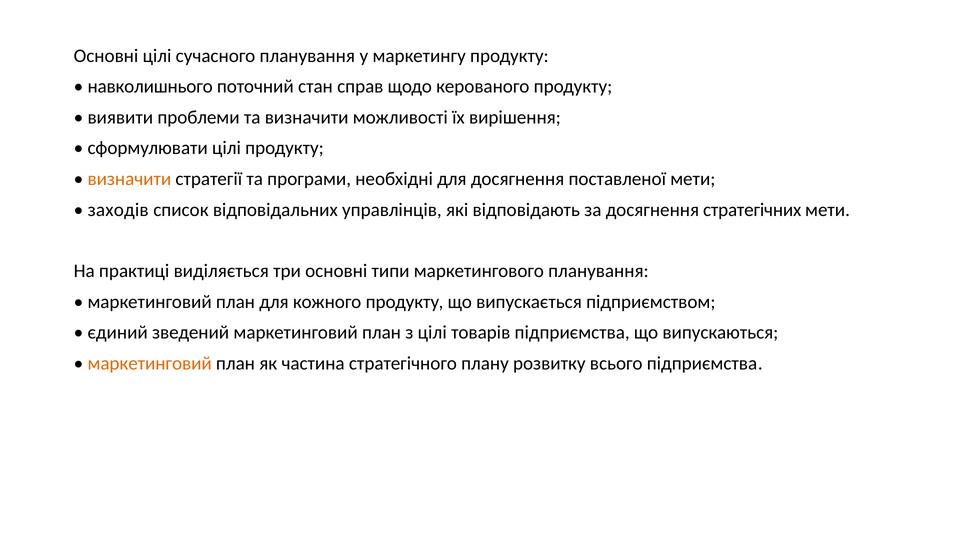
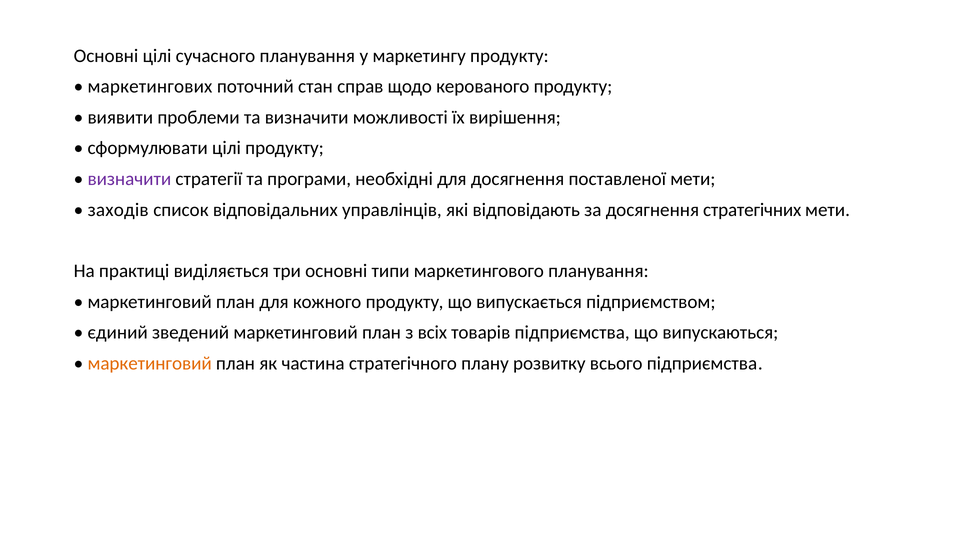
навколишнього: навколишнього -> маркетингових
визначити at (129, 179) colour: orange -> purple
з цілі: цілі -> всіх
